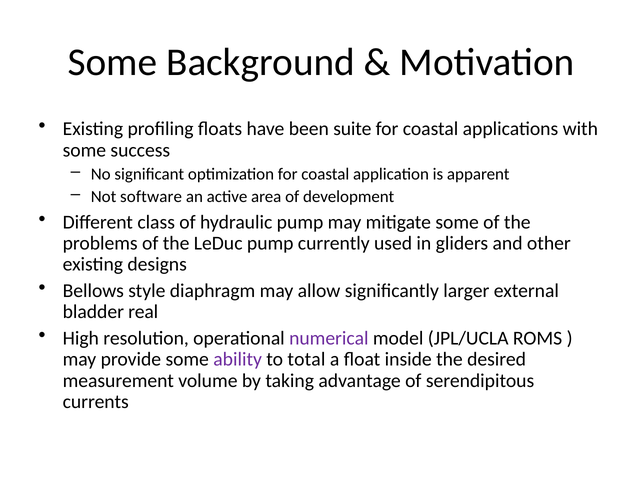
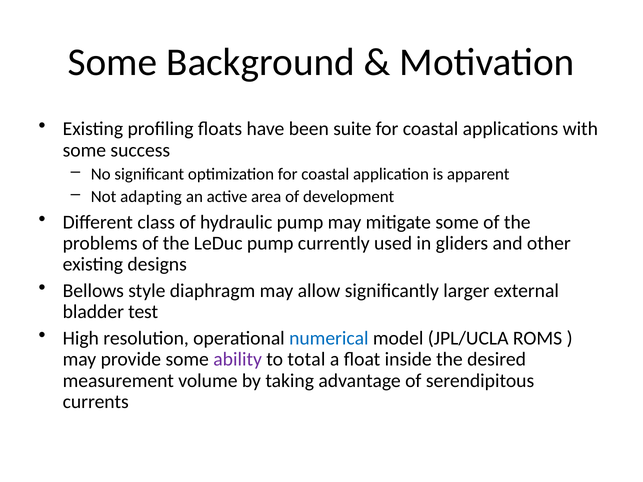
software: software -> adapting
real: real -> test
numerical colour: purple -> blue
